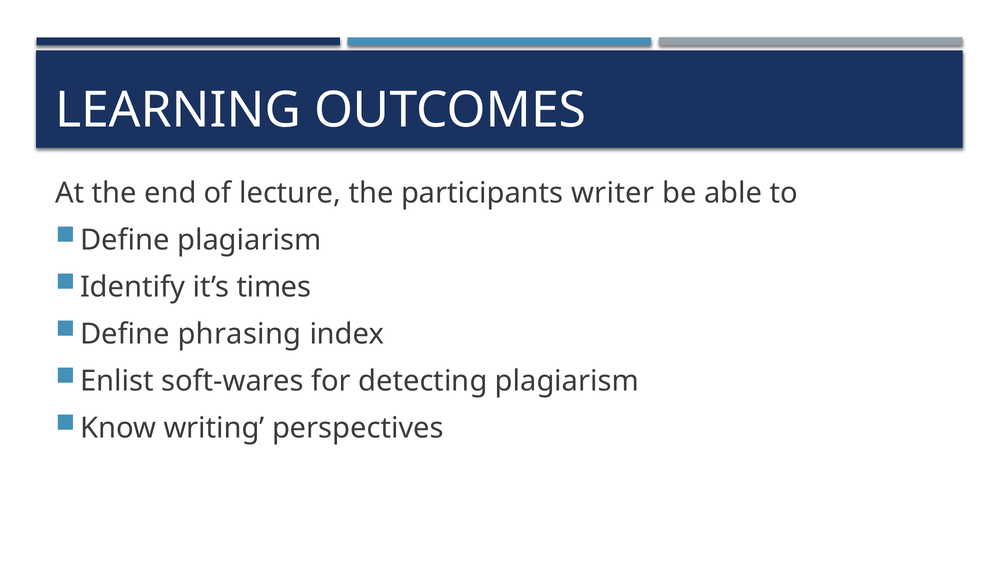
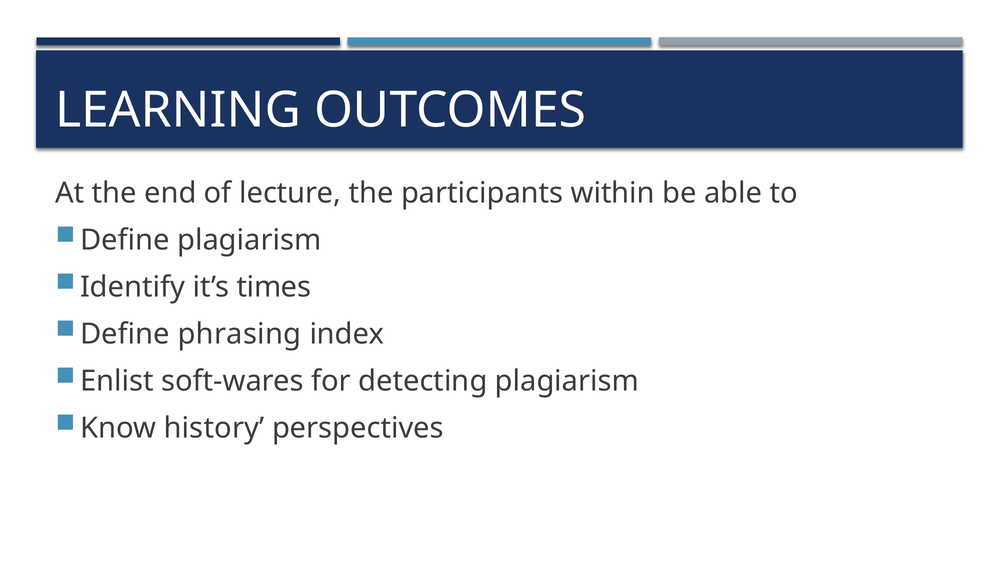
writer: writer -> within
writing: writing -> history
